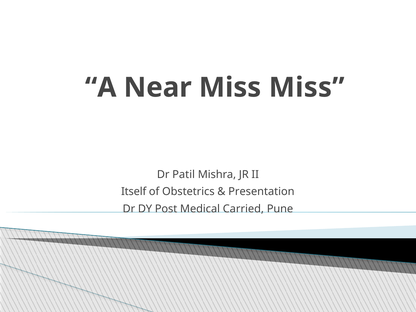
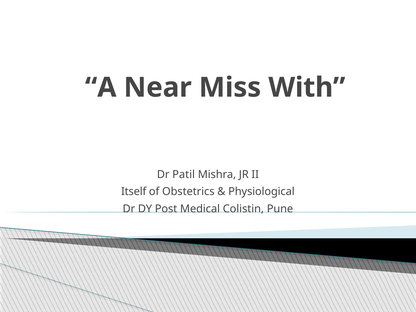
Miss Miss: Miss -> With
Presentation: Presentation -> Physiological
Carried: Carried -> Colistin
